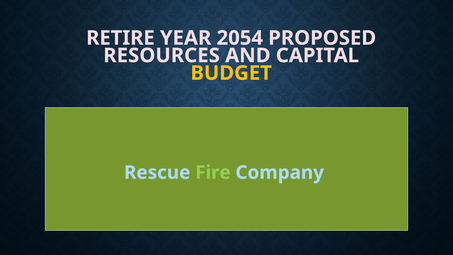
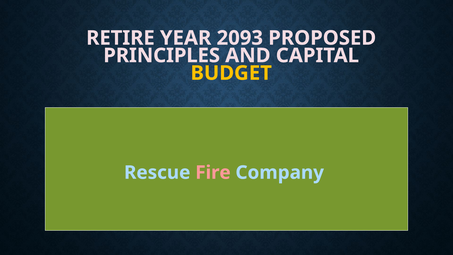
2054: 2054 -> 2093
RESOURCES: RESOURCES -> PRINCIPLES
Fire colour: light green -> pink
